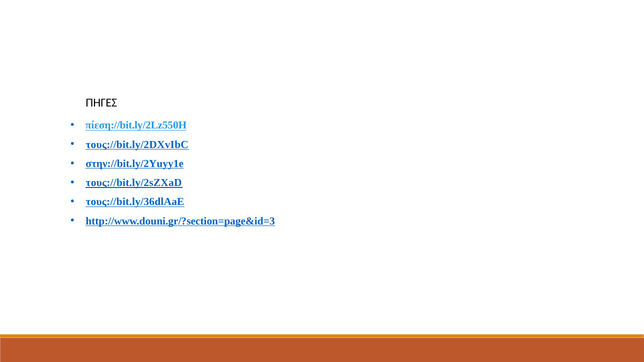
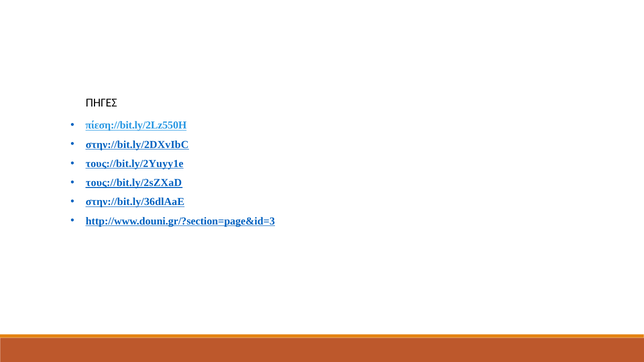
τους://bit.ly/2DXvIbC: τους://bit.ly/2DXvIbC -> στην://bit.ly/2DXvIbC
στην://bit.ly/2Yuyy1e: στην://bit.ly/2Yuyy1e -> τους://bit.ly/2Yuyy1e
τους://bit.ly/36dlAaE: τους://bit.ly/36dlAaE -> στην://bit.ly/36dlAaE
